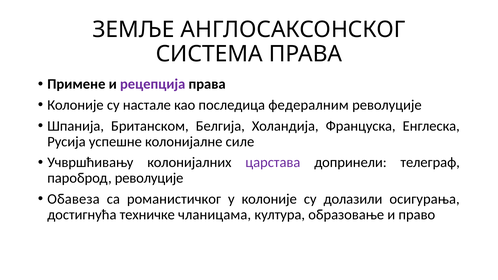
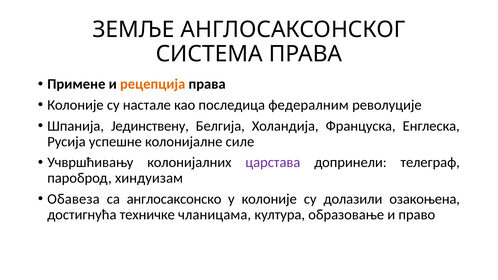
рецепција colour: purple -> orange
Британском: Британском -> Јединствену
пароброд револуције: револуције -> хиндуизам
романистичког: романистичког -> англосаксонско
осигурања: осигурања -> озакоњена
